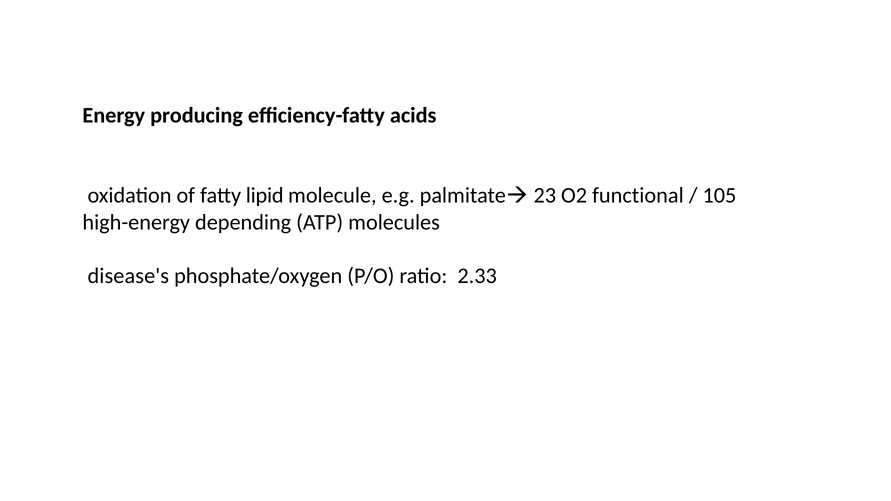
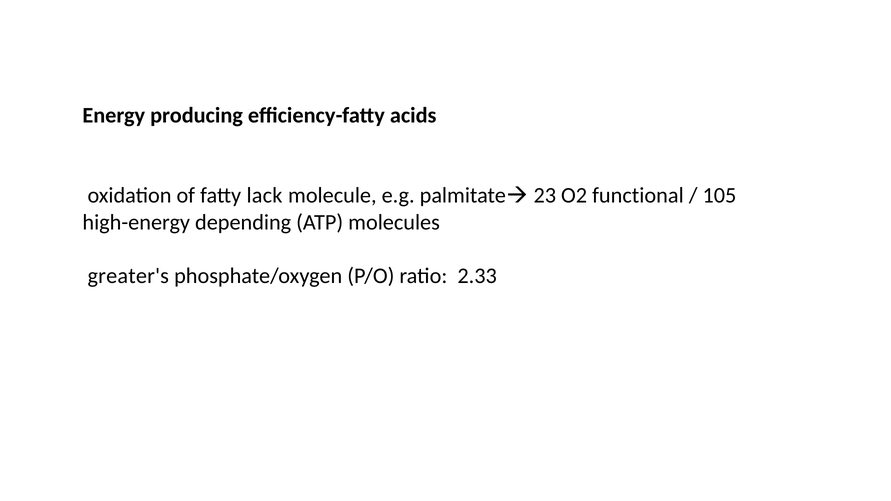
lipid: lipid -> lack
disease's: disease's -> greater's
